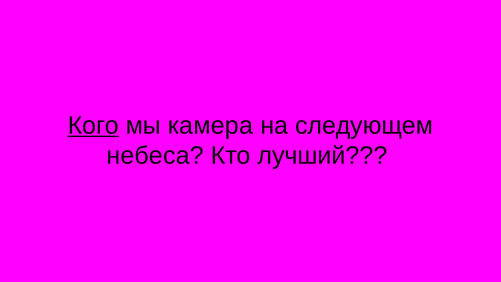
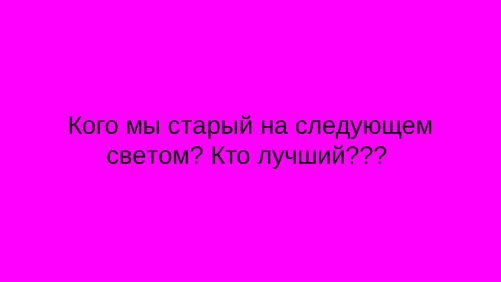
Кого underline: present -> none
камера: камера -> старый
небеса: небеса -> светом
